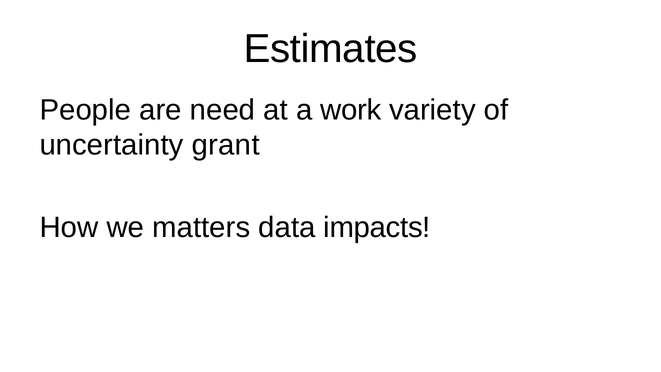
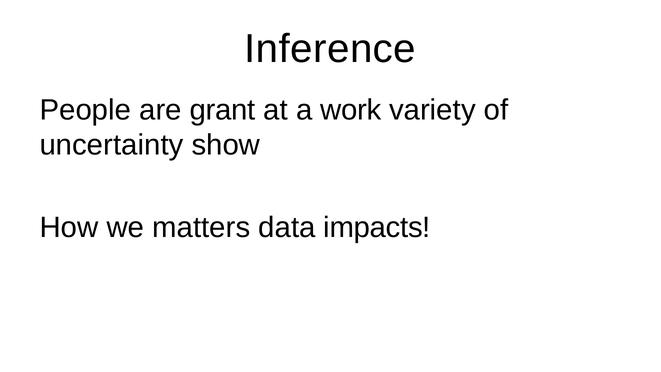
Estimates: Estimates -> Inference
need: need -> grant
grant: grant -> show
